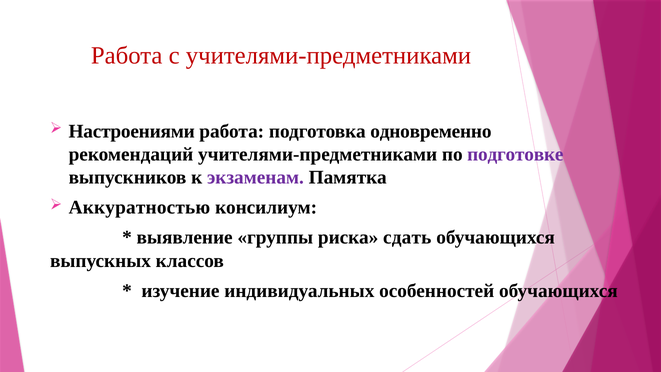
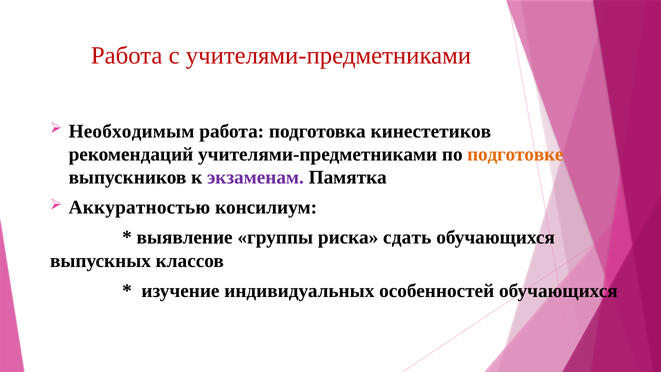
Настроениями: Настроениями -> Необходимым
одновременно: одновременно -> кинестетиков
подготовке colour: purple -> orange
